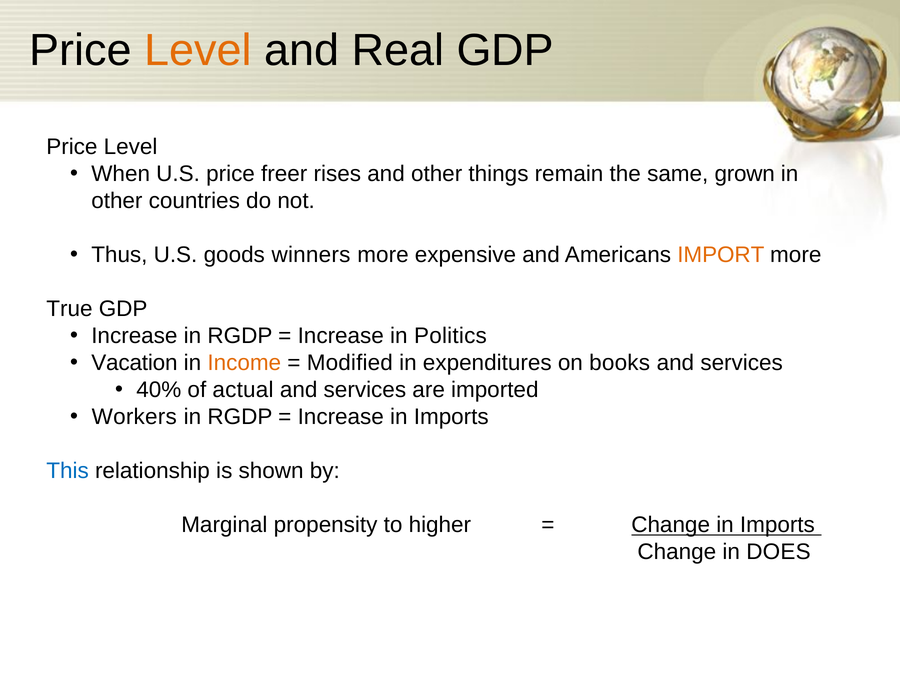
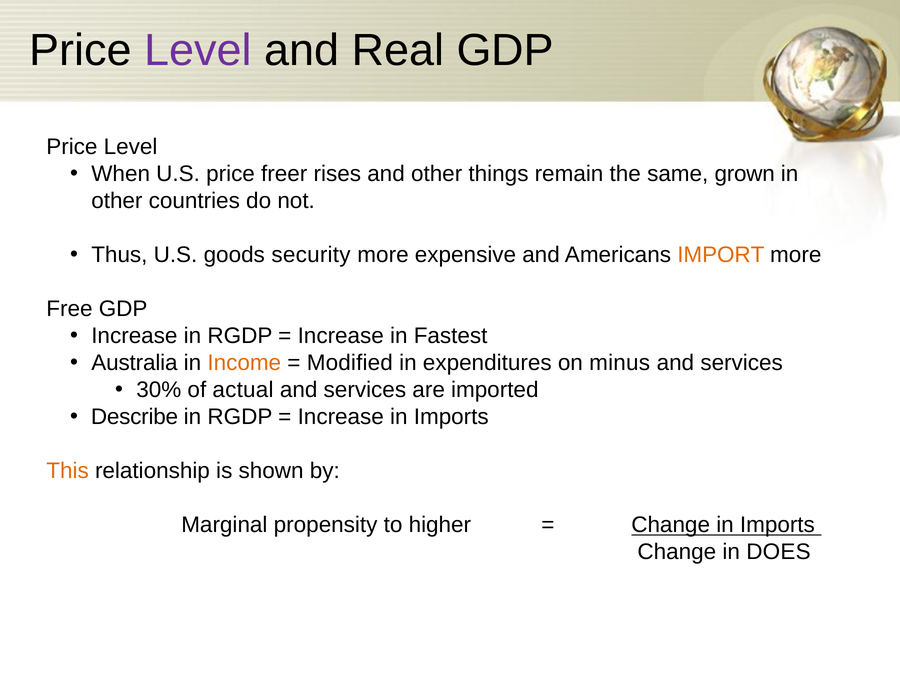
Level at (198, 51) colour: orange -> purple
winners: winners -> security
True: True -> Free
Politics: Politics -> Fastest
Vacation: Vacation -> Australia
books: books -> minus
40%: 40% -> 30%
Workers: Workers -> Describe
This colour: blue -> orange
